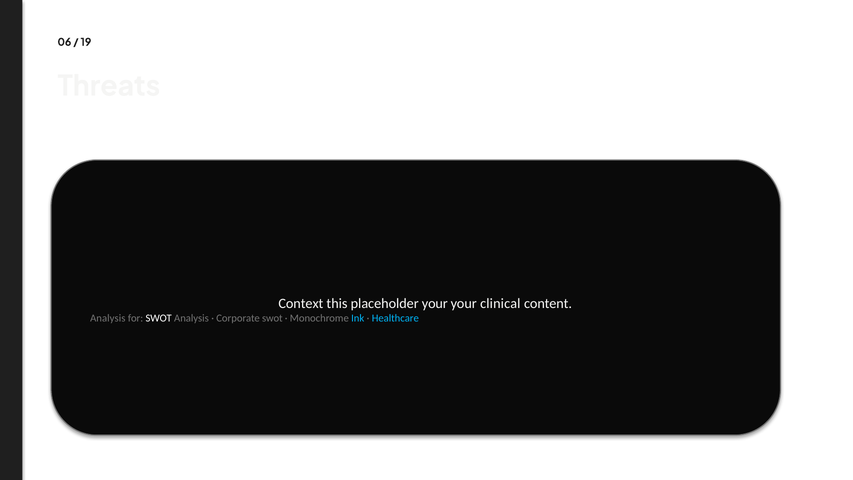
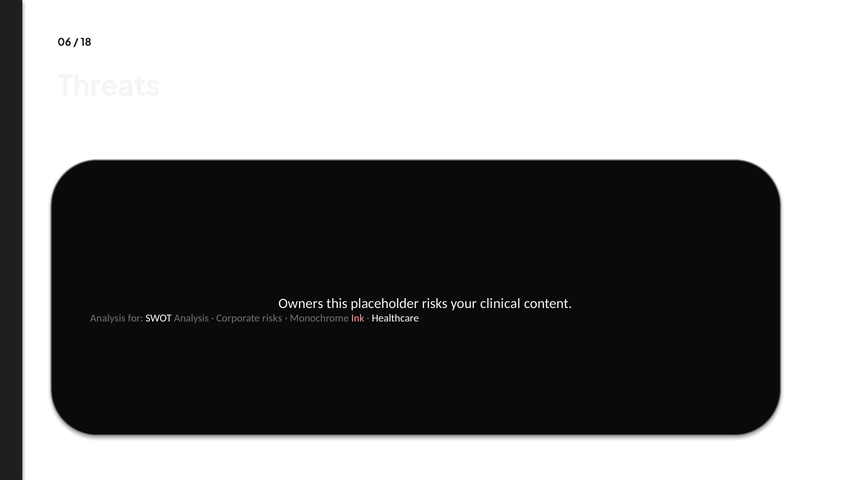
19: 19 -> 18
Context: Context -> Owners
placeholder your: your -> risks
Corporate swot: swot -> risks
Ink colour: light blue -> pink
Healthcare colour: light blue -> white
